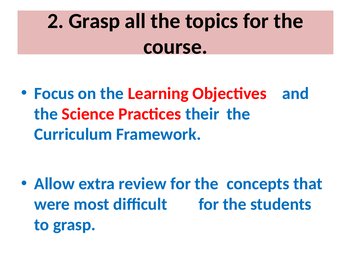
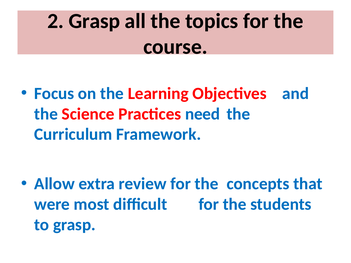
their: their -> need
